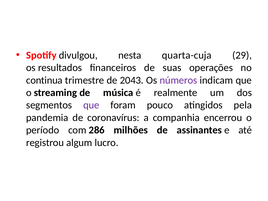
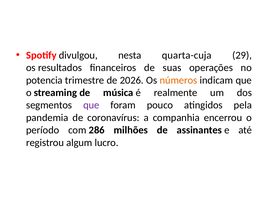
continua: continua -> potencia
2043: 2043 -> 2026
números colour: purple -> orange
